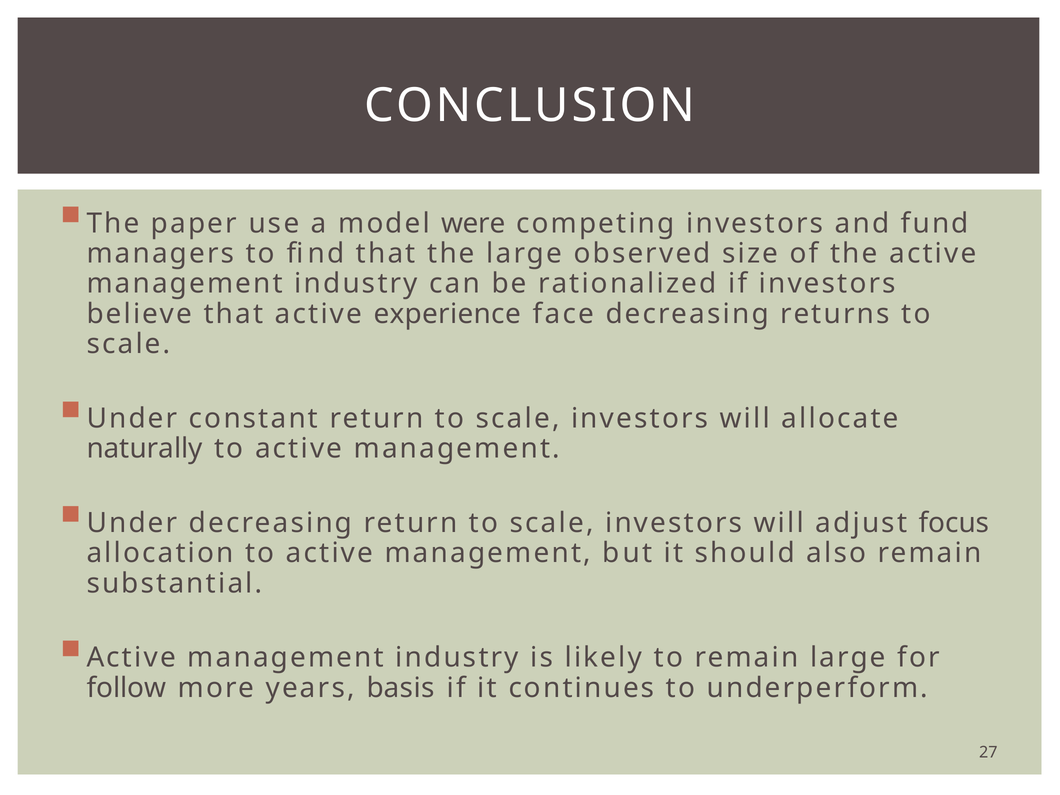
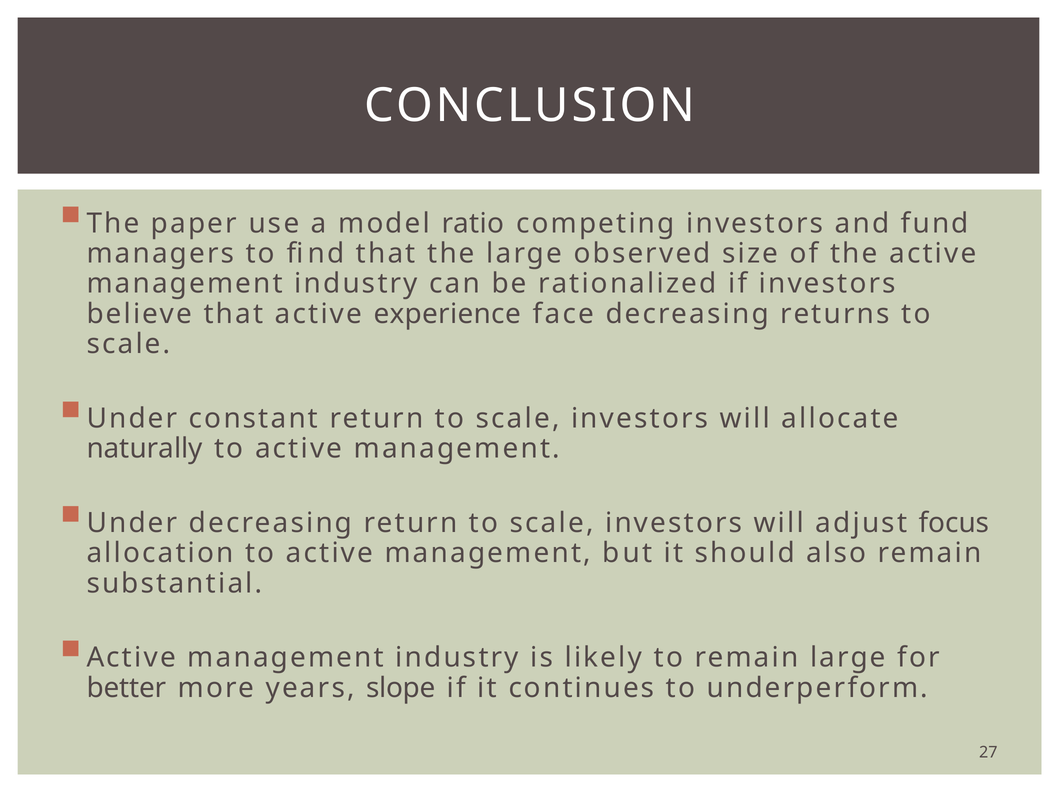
were: were -> ratio
follow: follow -> better
basis: basis -> slope
